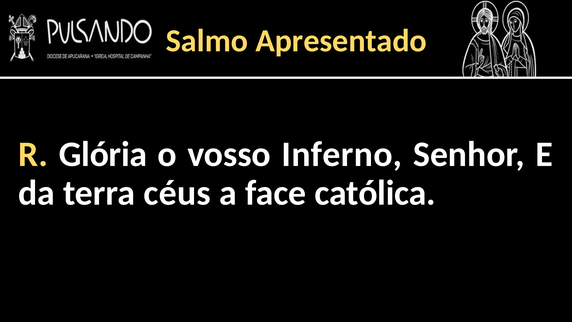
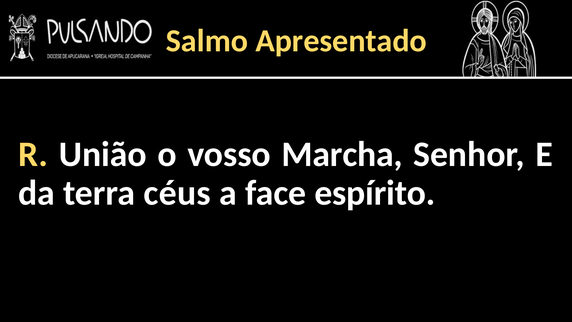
Glória: Glória -> União
Inferno: Inferno -> Marcha
católica: católica -> espírito
